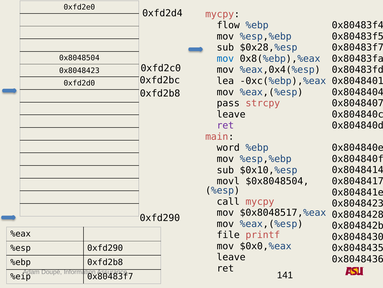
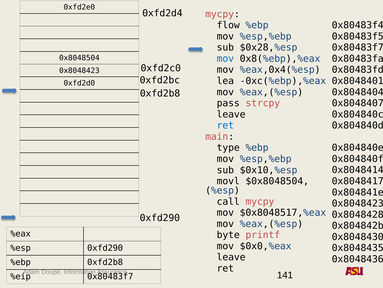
ret at (225, 125) colour: purple -> blue
word: word -> type
file: file -> byte
